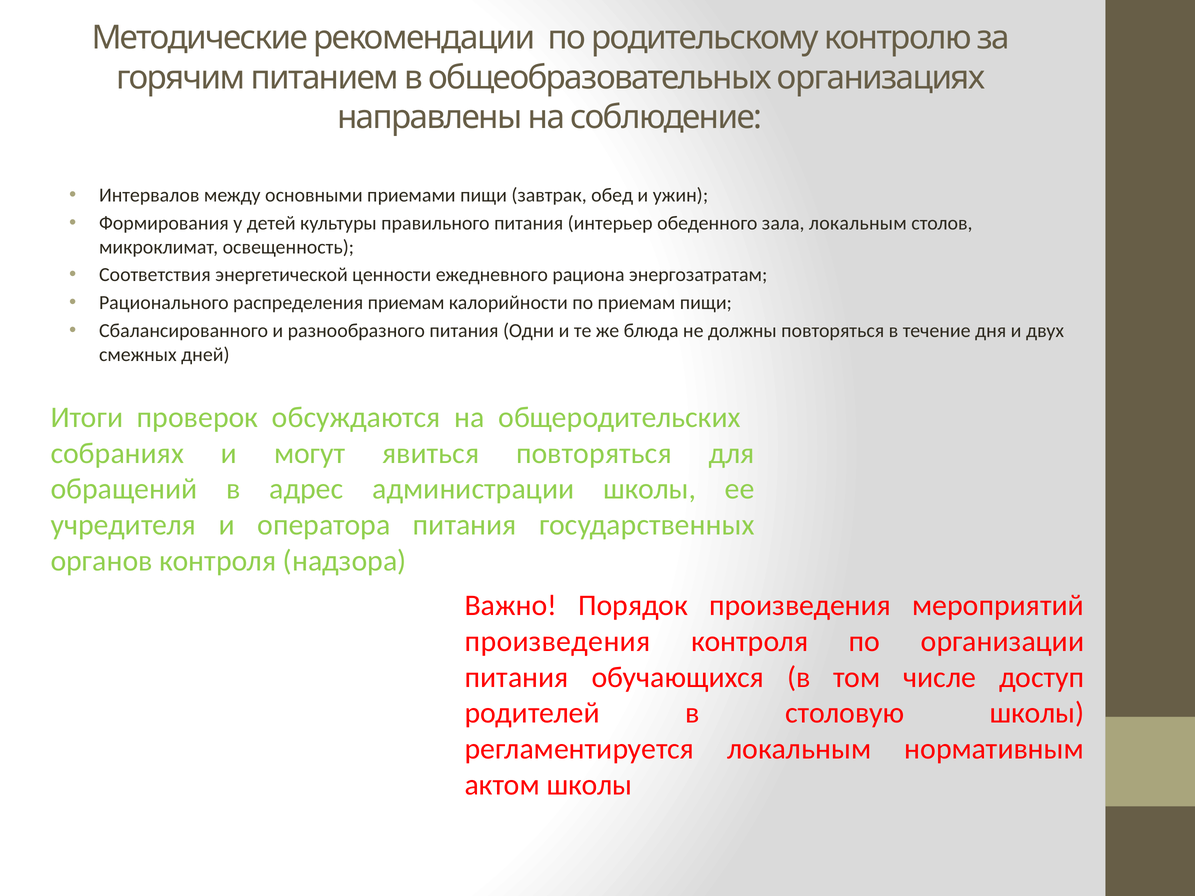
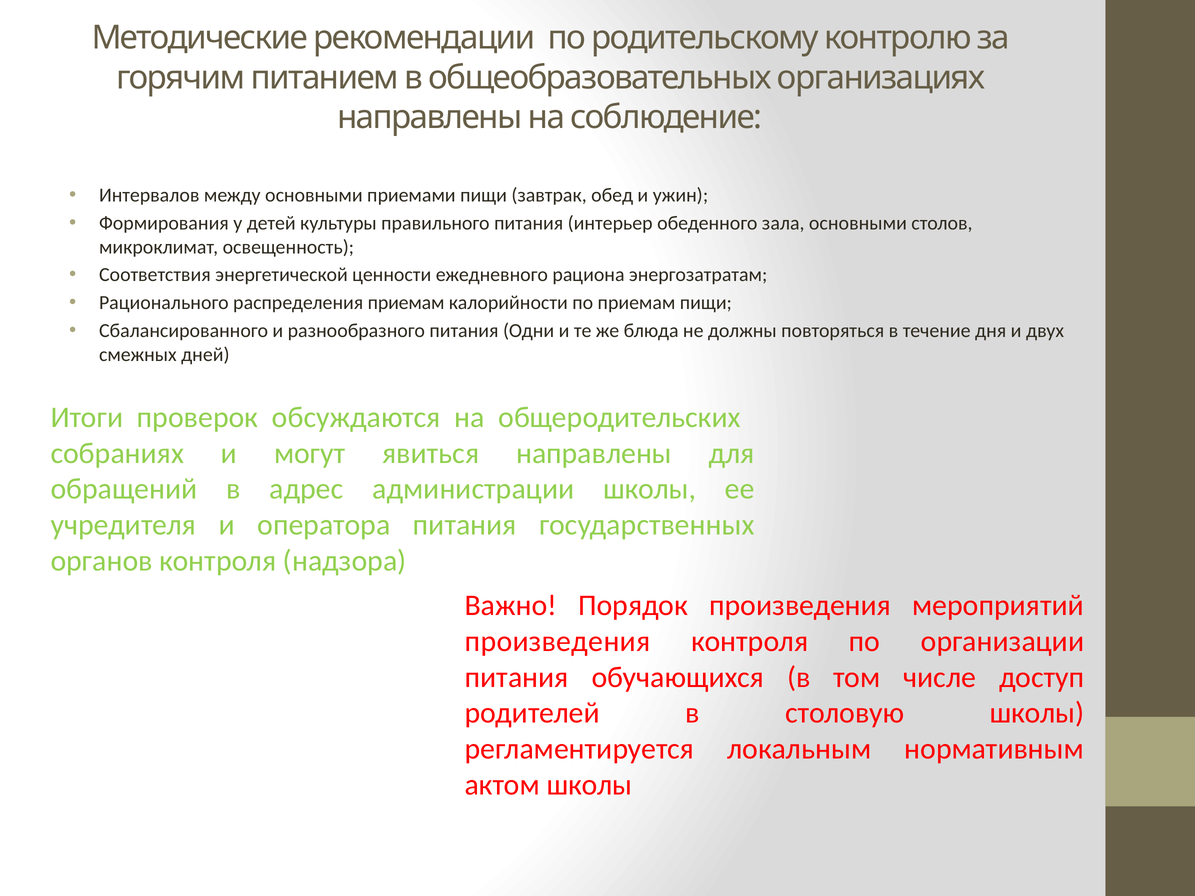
зала локальным: локальным -> основными
явиться повторяться: повторяться -> направлены
